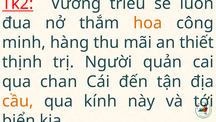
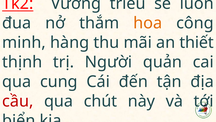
chan: chan -> cung
cầu colour: orange -> red
kính: kính -> chút
